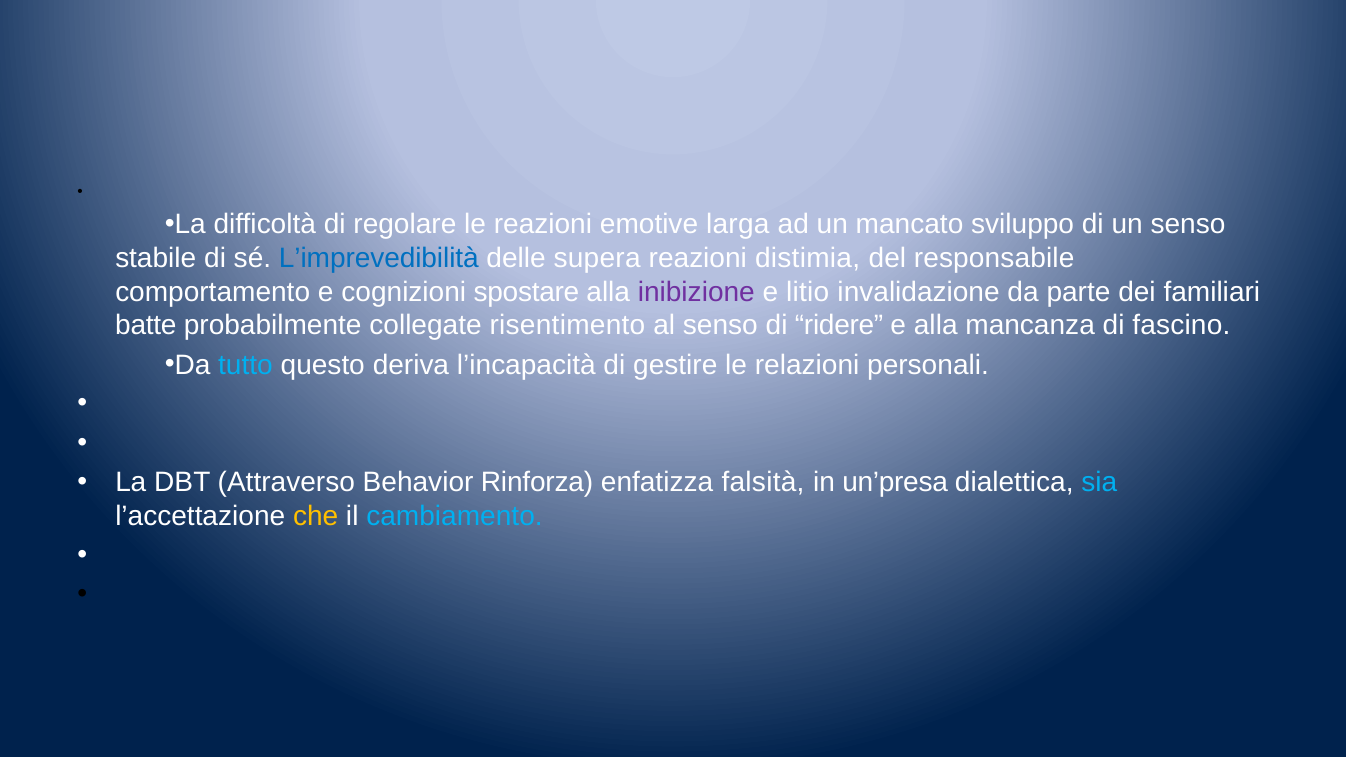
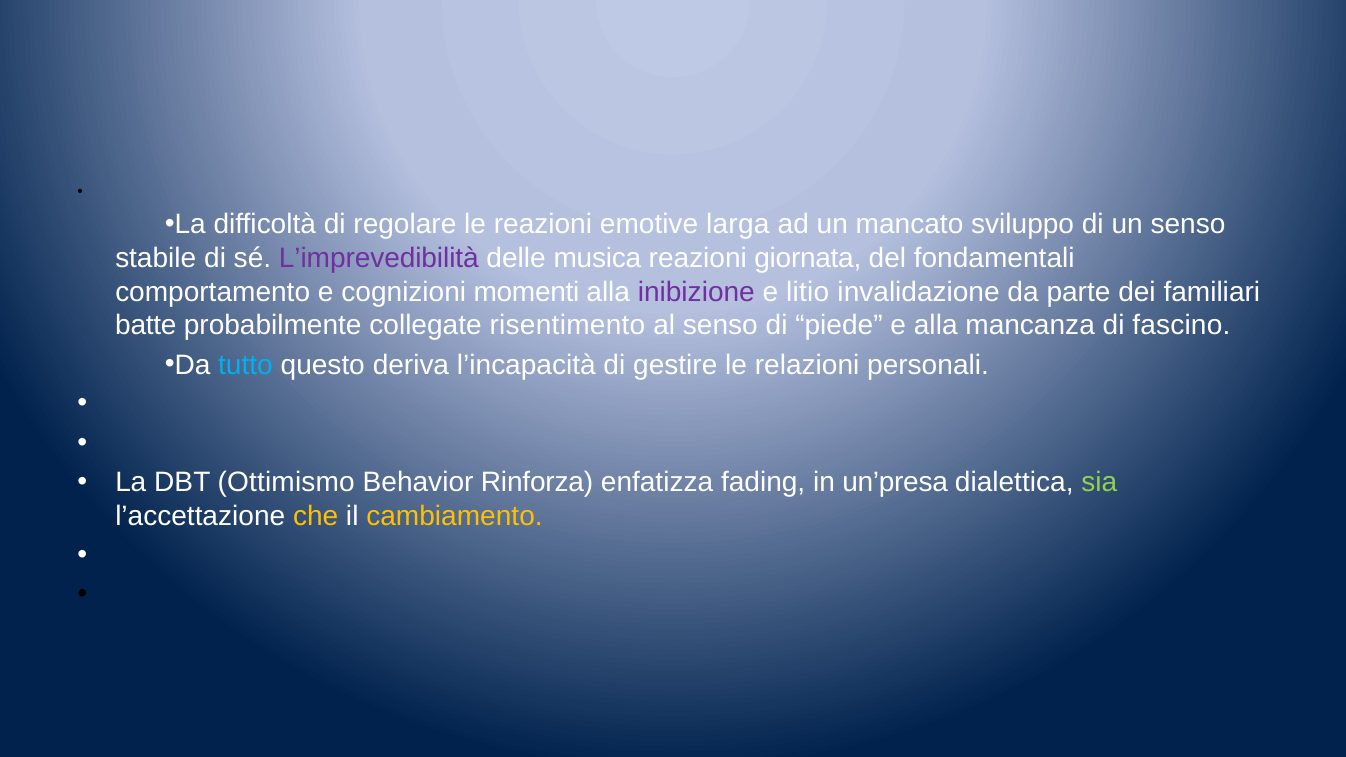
L’imprevedibilità colour: blue -> purple
supera: supera -> musica
distimia: distimia -> giornata
responsabile: responsabile -> fondamentali
spostare: spostare -> momenti
ridere: ridere -> piede
Attraverso: Attraverso -> Ottimismo
falsità: falsità -> fading
sia colour: light blue -> light green
cambiamento colour: light blue -> yellow
